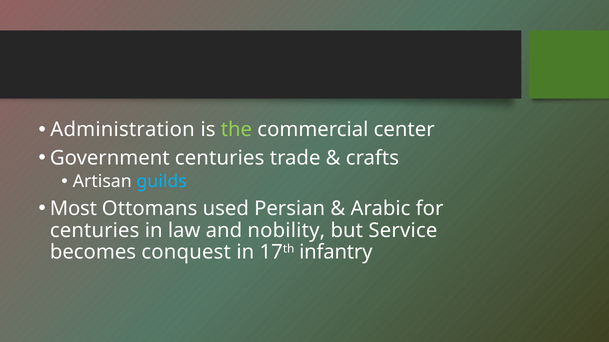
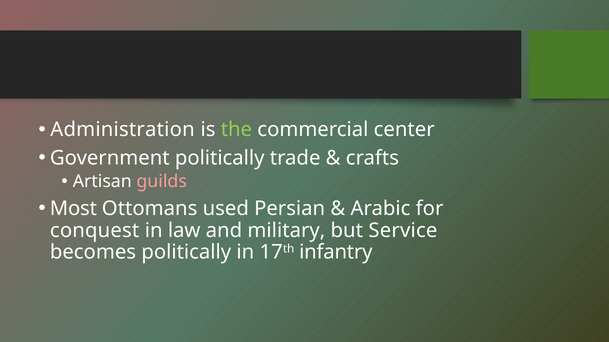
Government centuries: centuries -> politically
guilds colour: light blue -> pink
centuries at (95, 231): centuries -> conquest
nobility: nobility -> military
becomes conquest: conquest -> politically
